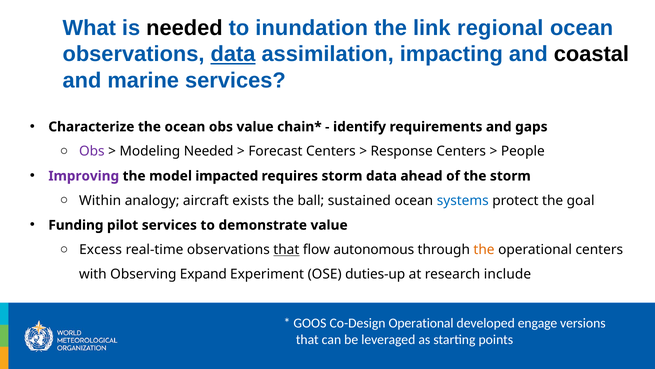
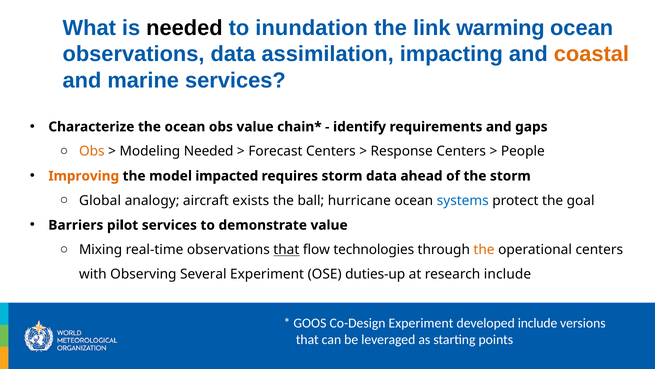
regional: regional -> warming
data at (233, 54) underline: present -> none
coastal colour: black -> orange
Obs at (92, 151) colour: purple -> orange
Improving colour: purple -> orange
Within: Within -> Global
sustained: sustained -> hurricane
Funding: Funding -> Barriers
Excess: Excess -> Mixing
autonomous: autonomous -> technologies
Expand: Expand -> Several
Co-Design Operational: Operational -> Experiment
developed engage: engage -> include
